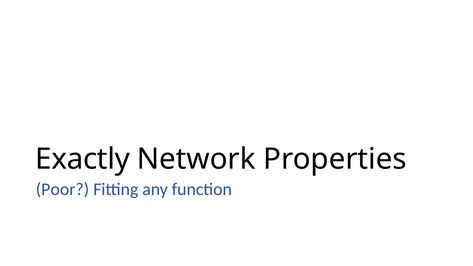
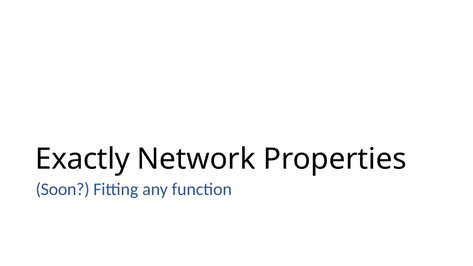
Poor: Poor -> Soon
